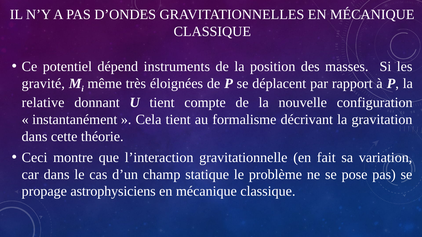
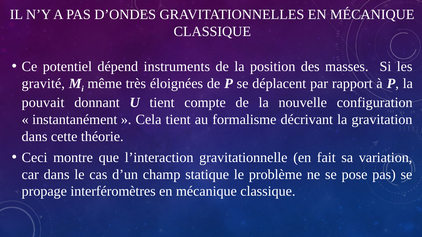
relative: relative -> pouvait
astrophysiciens: astrophysiciens -> interféromètres
